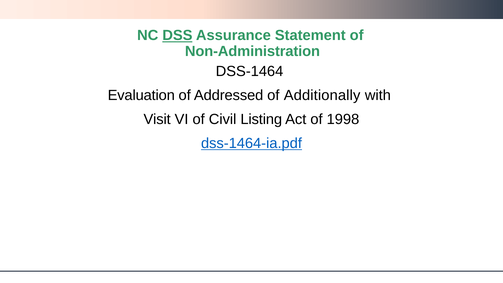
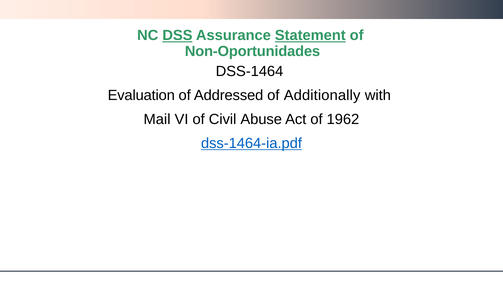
Statement underline: none -> present
Non-Administration: Non-Administration -> Non-Oportunidades
Visit: Visit -> Mail
Listing: Listing -> Abuse
1998: 1998 -> 1962
